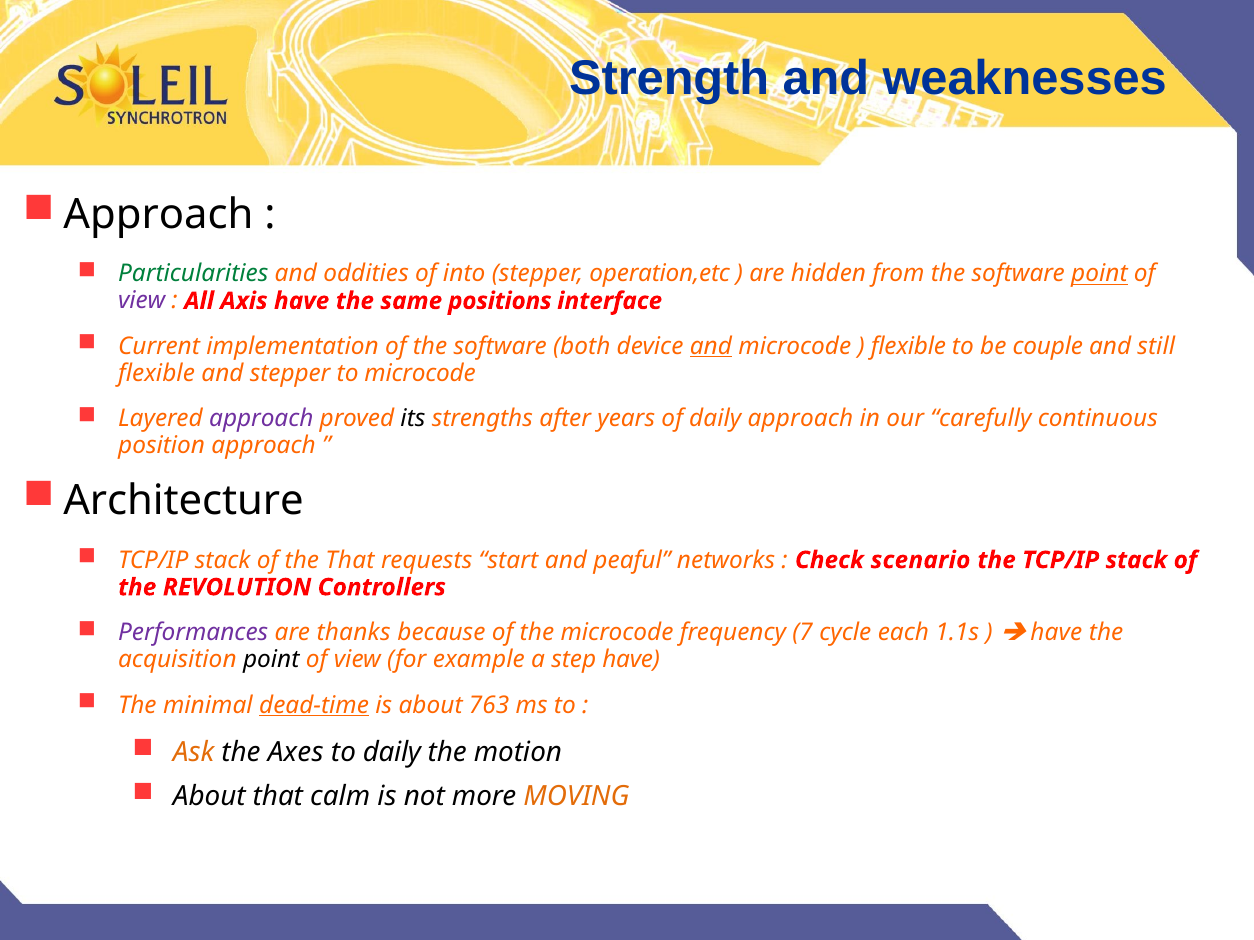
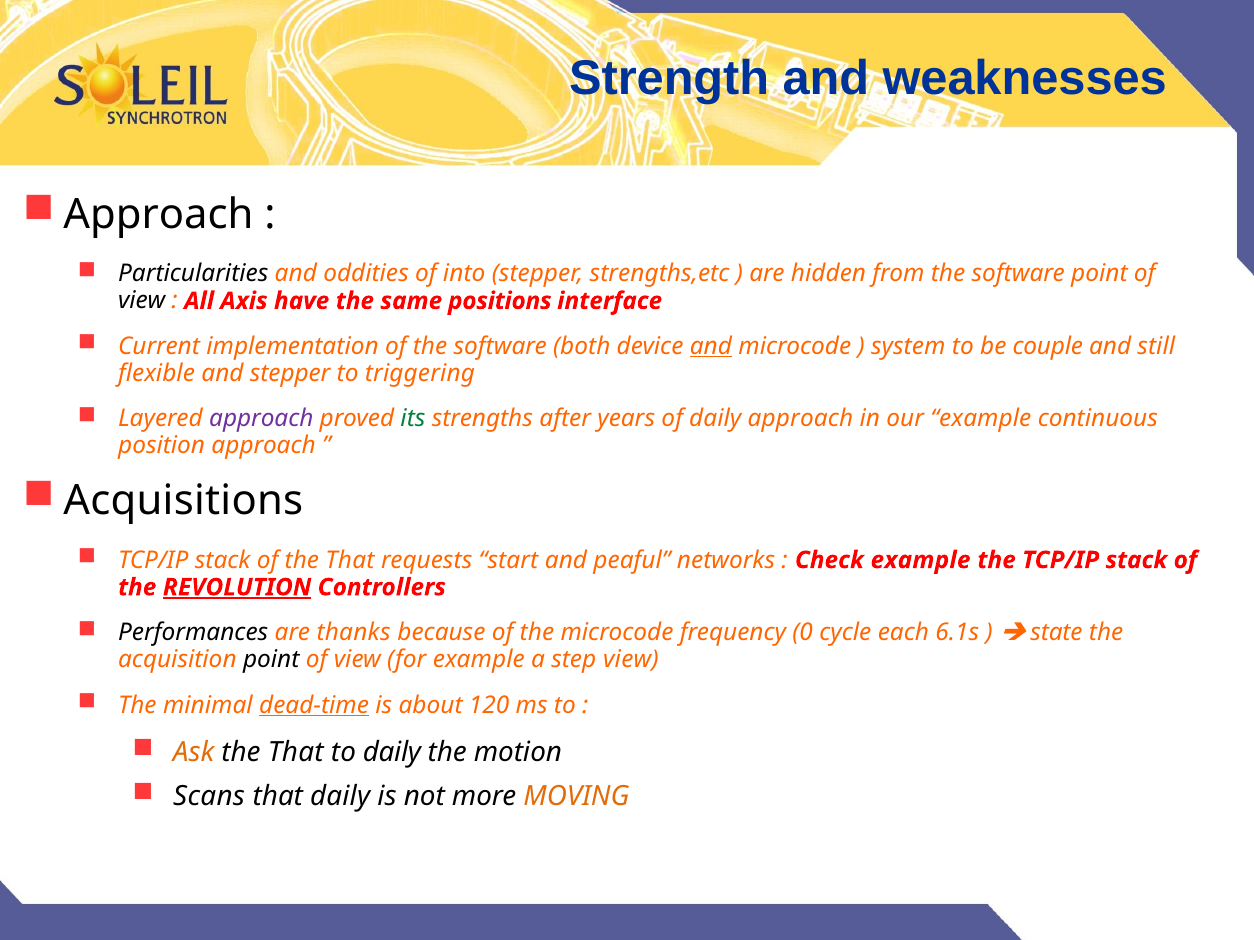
Particularities colour: green -> black
operation,etc: operation,etc -> strengths,etc
point at (1099, 274) underline: present -> none
view at (142, 301) colour: purple -> black
flexible at (908, 346): flexible -> system
to microcode: microcode -> triggering
its colour: black -> green
our carefully: carefully -> example
Architecture: Architecture -> Acquisitions
Check scenario: scenario -> example
REVOLUTION underline: none -> present
Performances colour: purple -> black
7: 7 -> 0
1.1s: 1.1s -> 6.1s
have at (1056, 633): have -> state
step have: have -> view
763: 763 -> 120
Axes at (296, 753): Axes -> That
About at (209, 797): About -> Scans
that calm: calm -> daily
